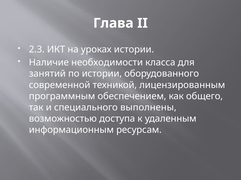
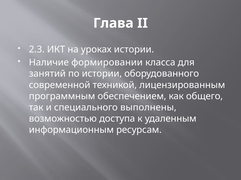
необходимости: необходимости -> формировании
